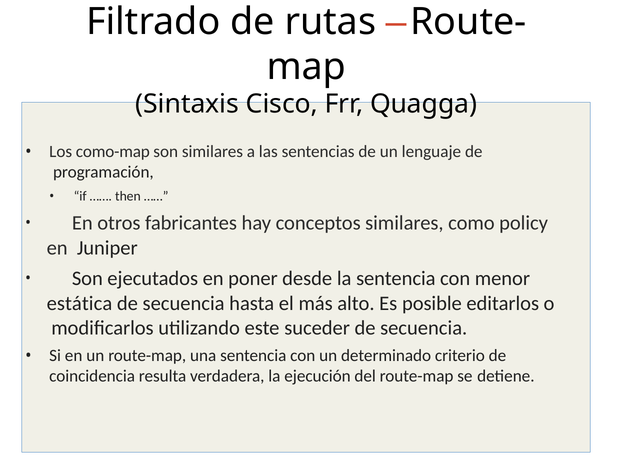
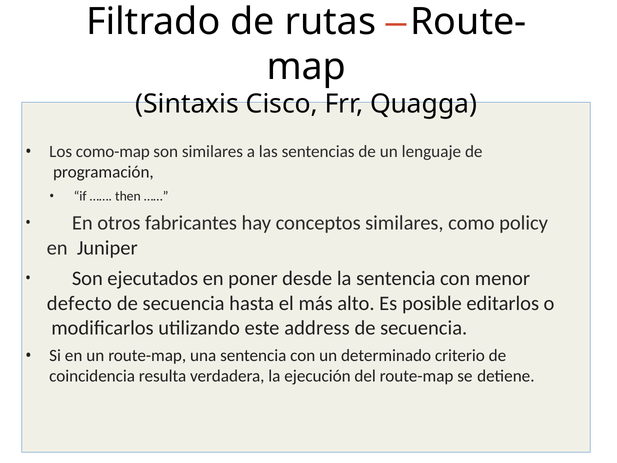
estática: estática -> defecto
suceder: suceder -> address
